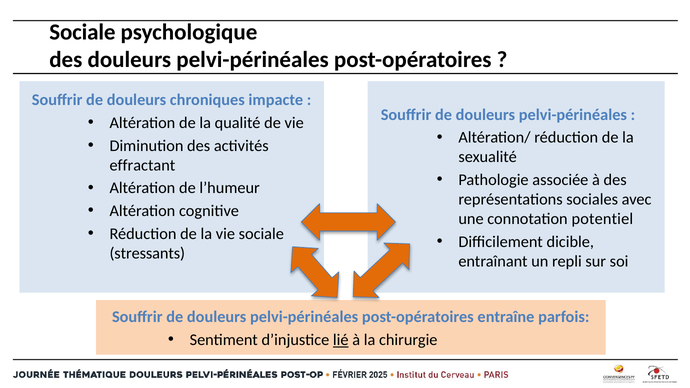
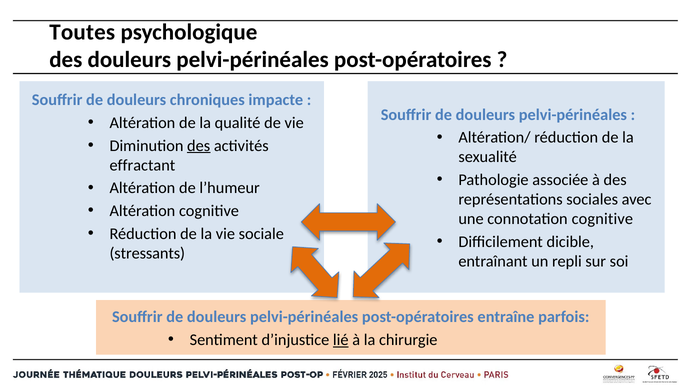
Sociale at (82, 32): Sociale -> Toutes
des at (199, 146) underline: none -> present
connotation potentiel: potentiel -> cognitive
